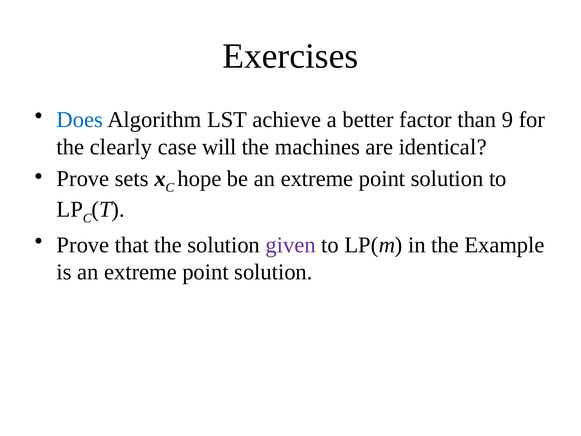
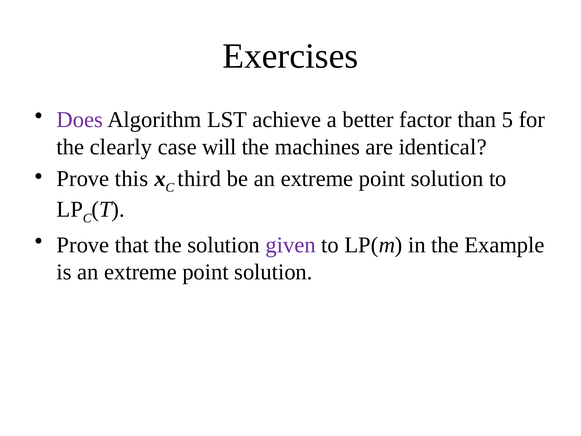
Does colour: blue -> purple
9: 9 -> 5
sets: sets -> this
hope: hope -> third
